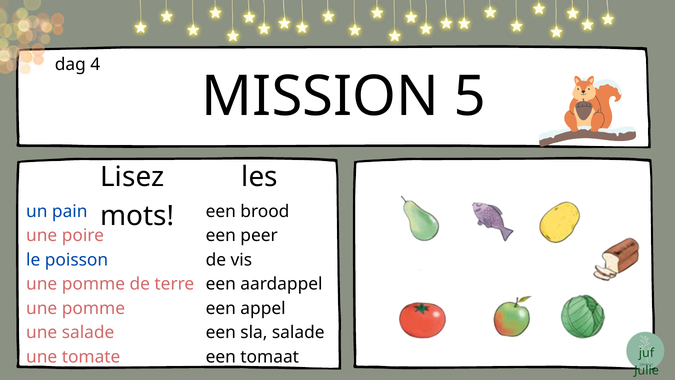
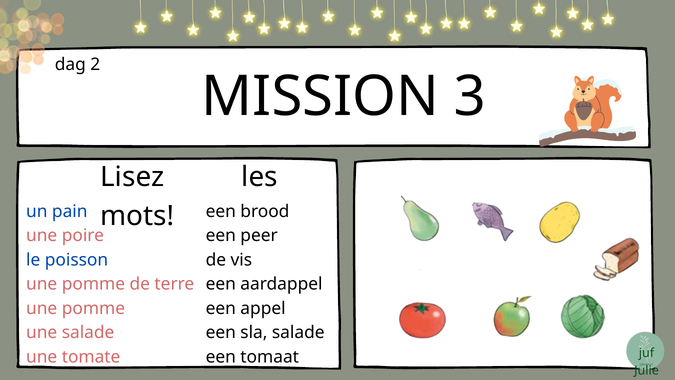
4: 4 -> 2
5: 5 -> 3
